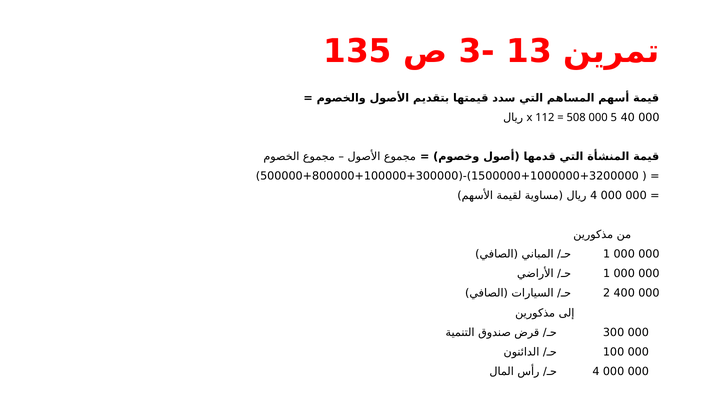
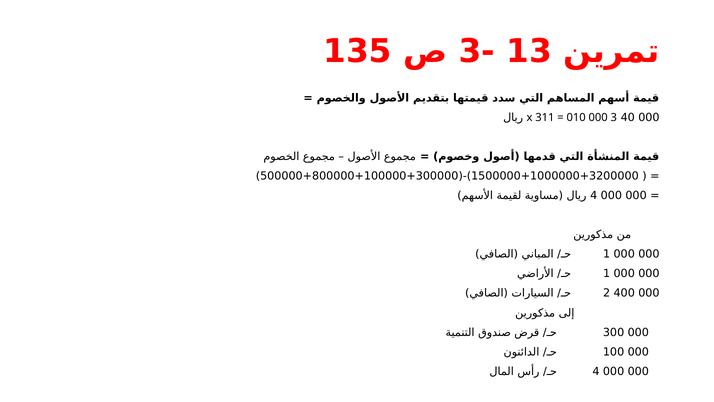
112: 112 -> 311
508: 508 -> 010
000 5: 5 -> 3
